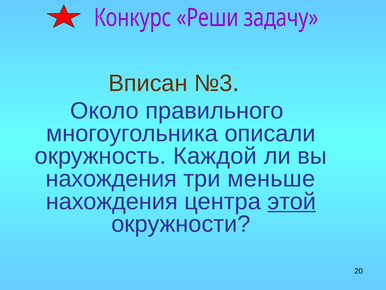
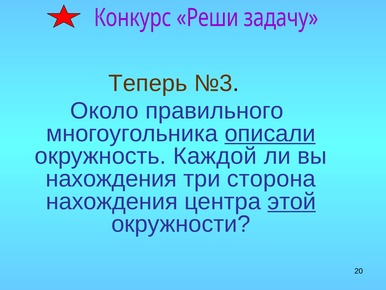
Вписан: Вписан -> Теперь
описали underline: none -> present
меньше: меньше -> сторона
